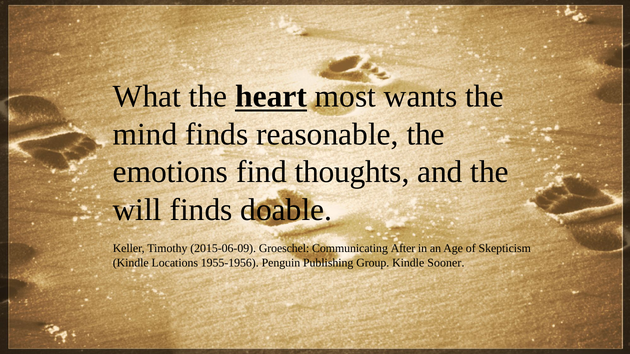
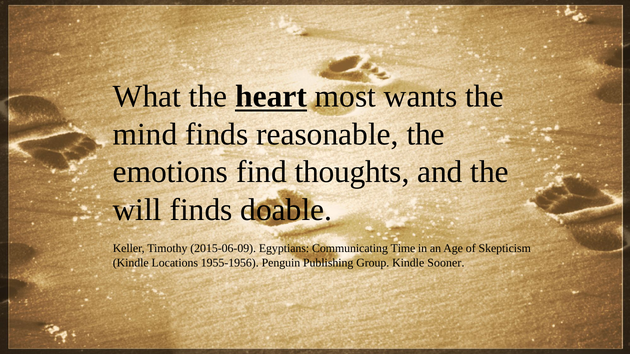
Groeschel: Groeschel -> Egyptians
After: After -> Time
